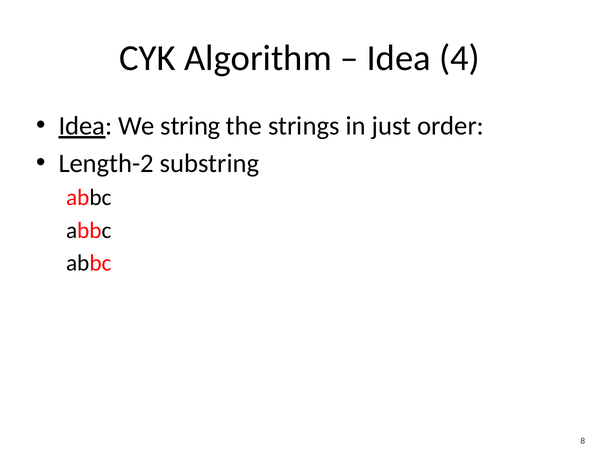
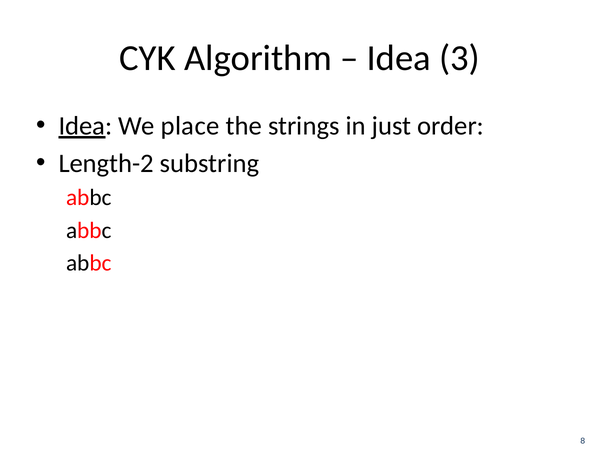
4: 4 -> 3
string: string -> place
